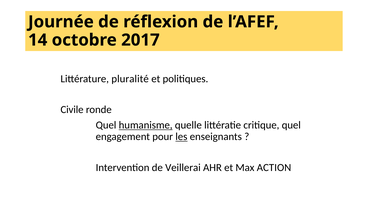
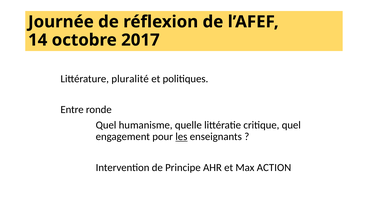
Civile: Civile -> Entre
humanisme underline: present -> none
Veillerai: Veillerai -> Principe
